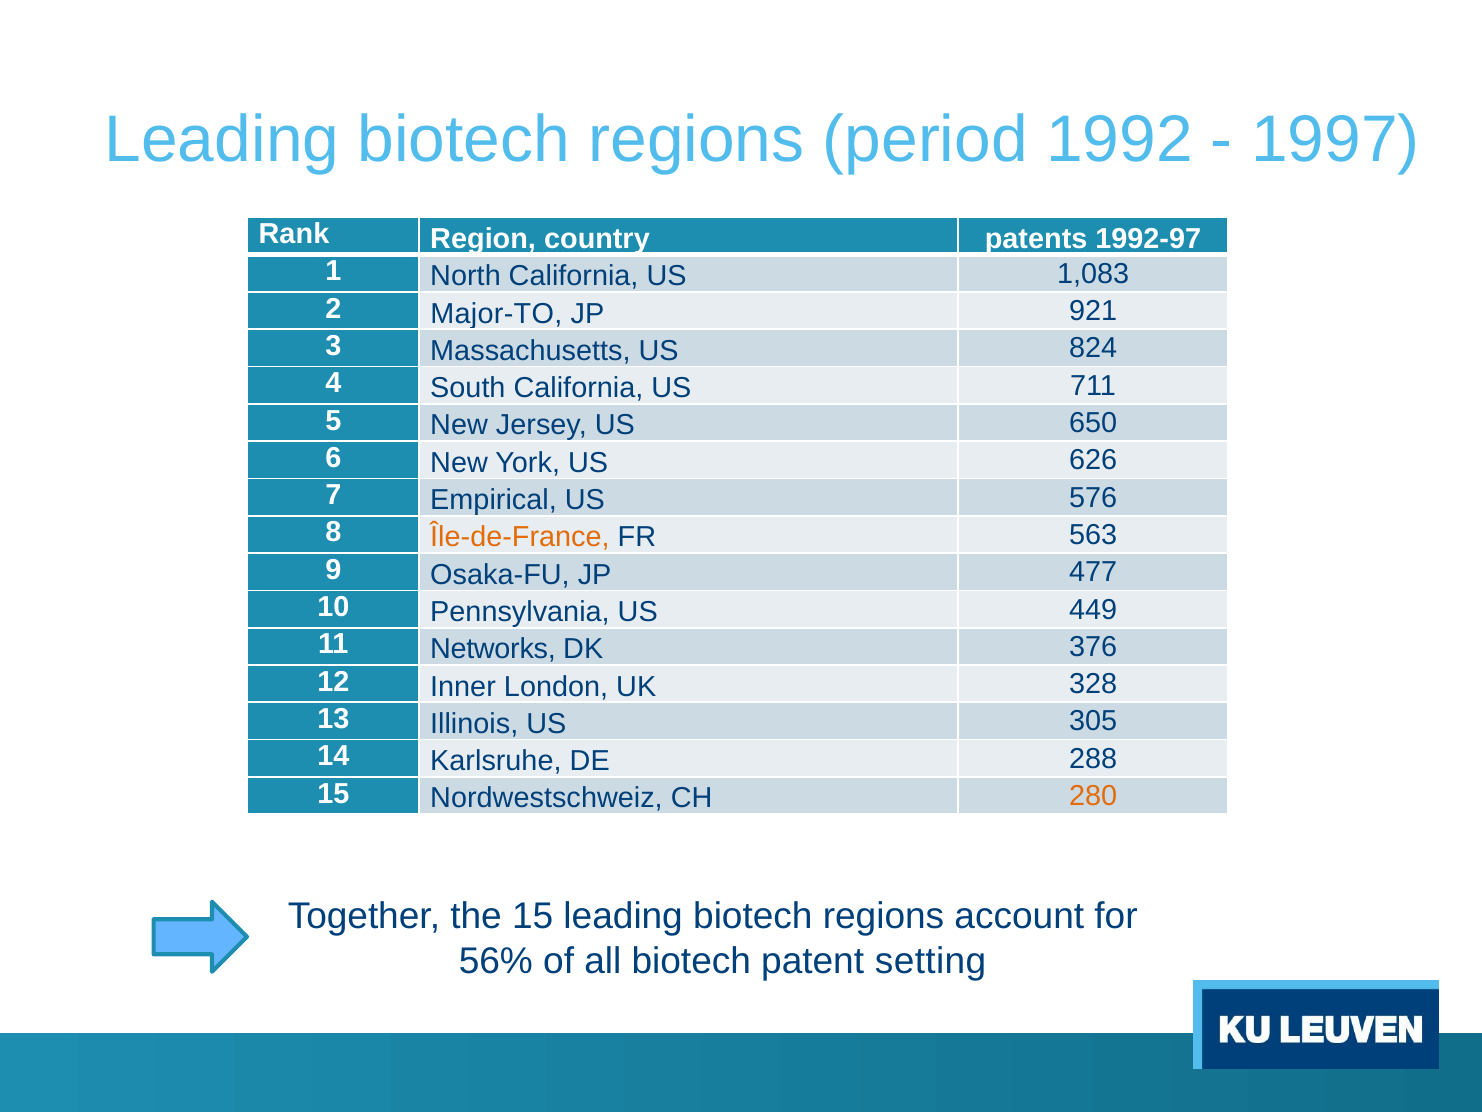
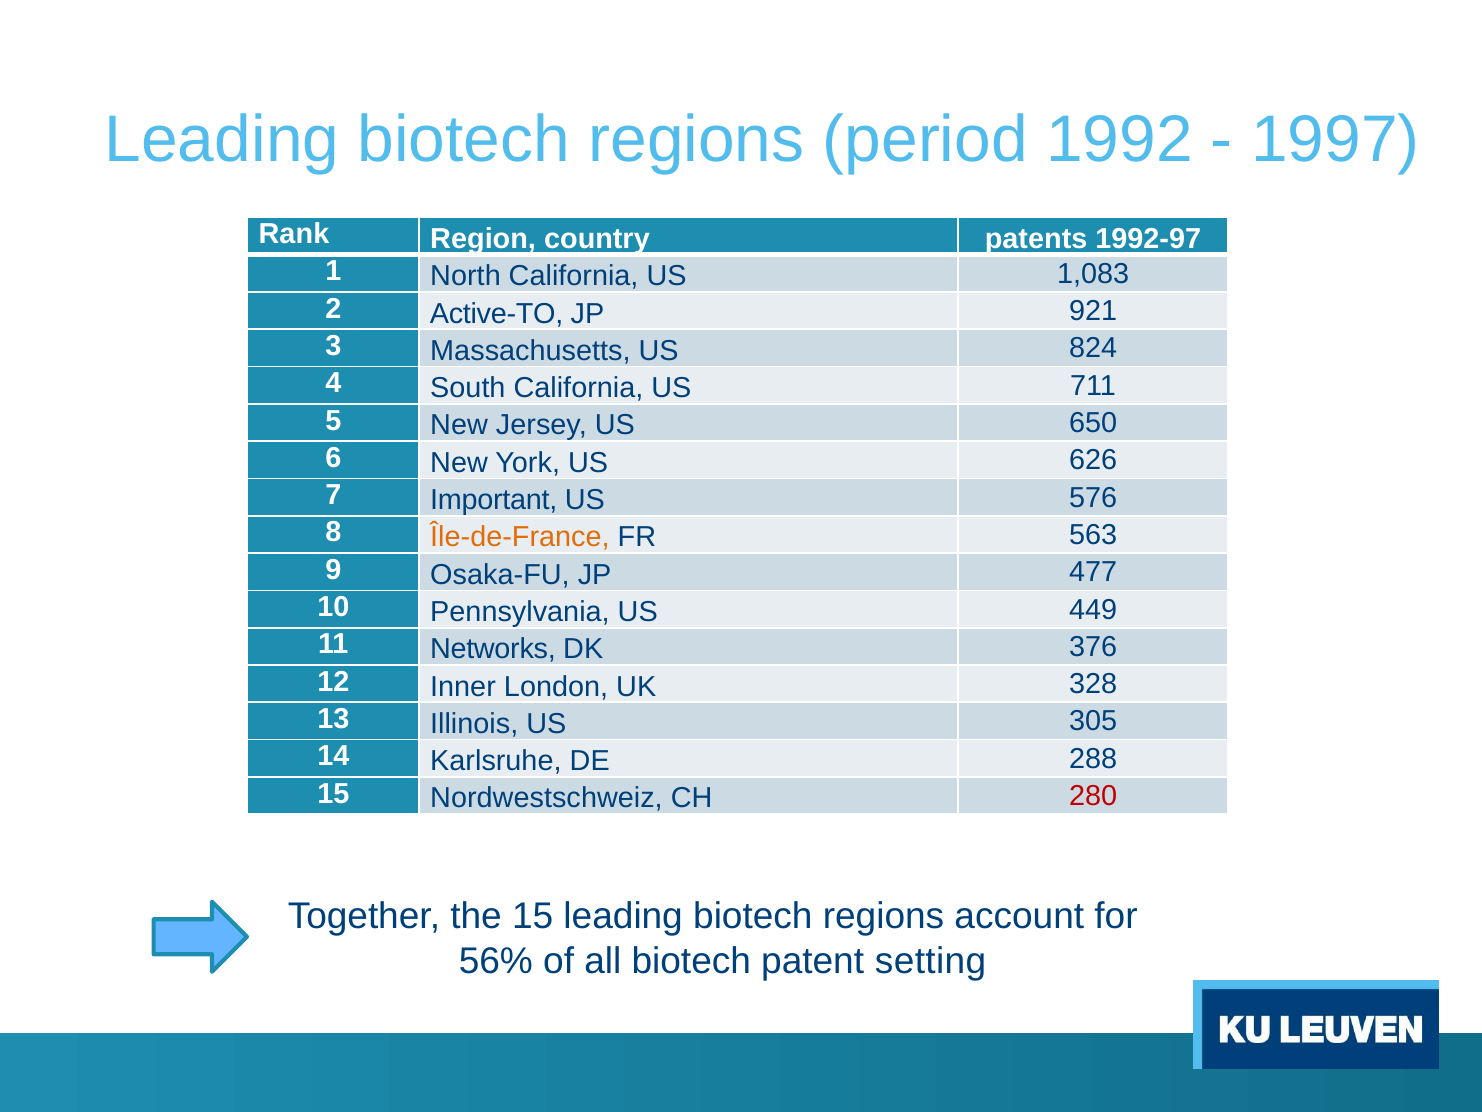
Major-TO: Major-TO -> Active-TO
Empirical: Empirical -> Important
280 colour: orange -> red
